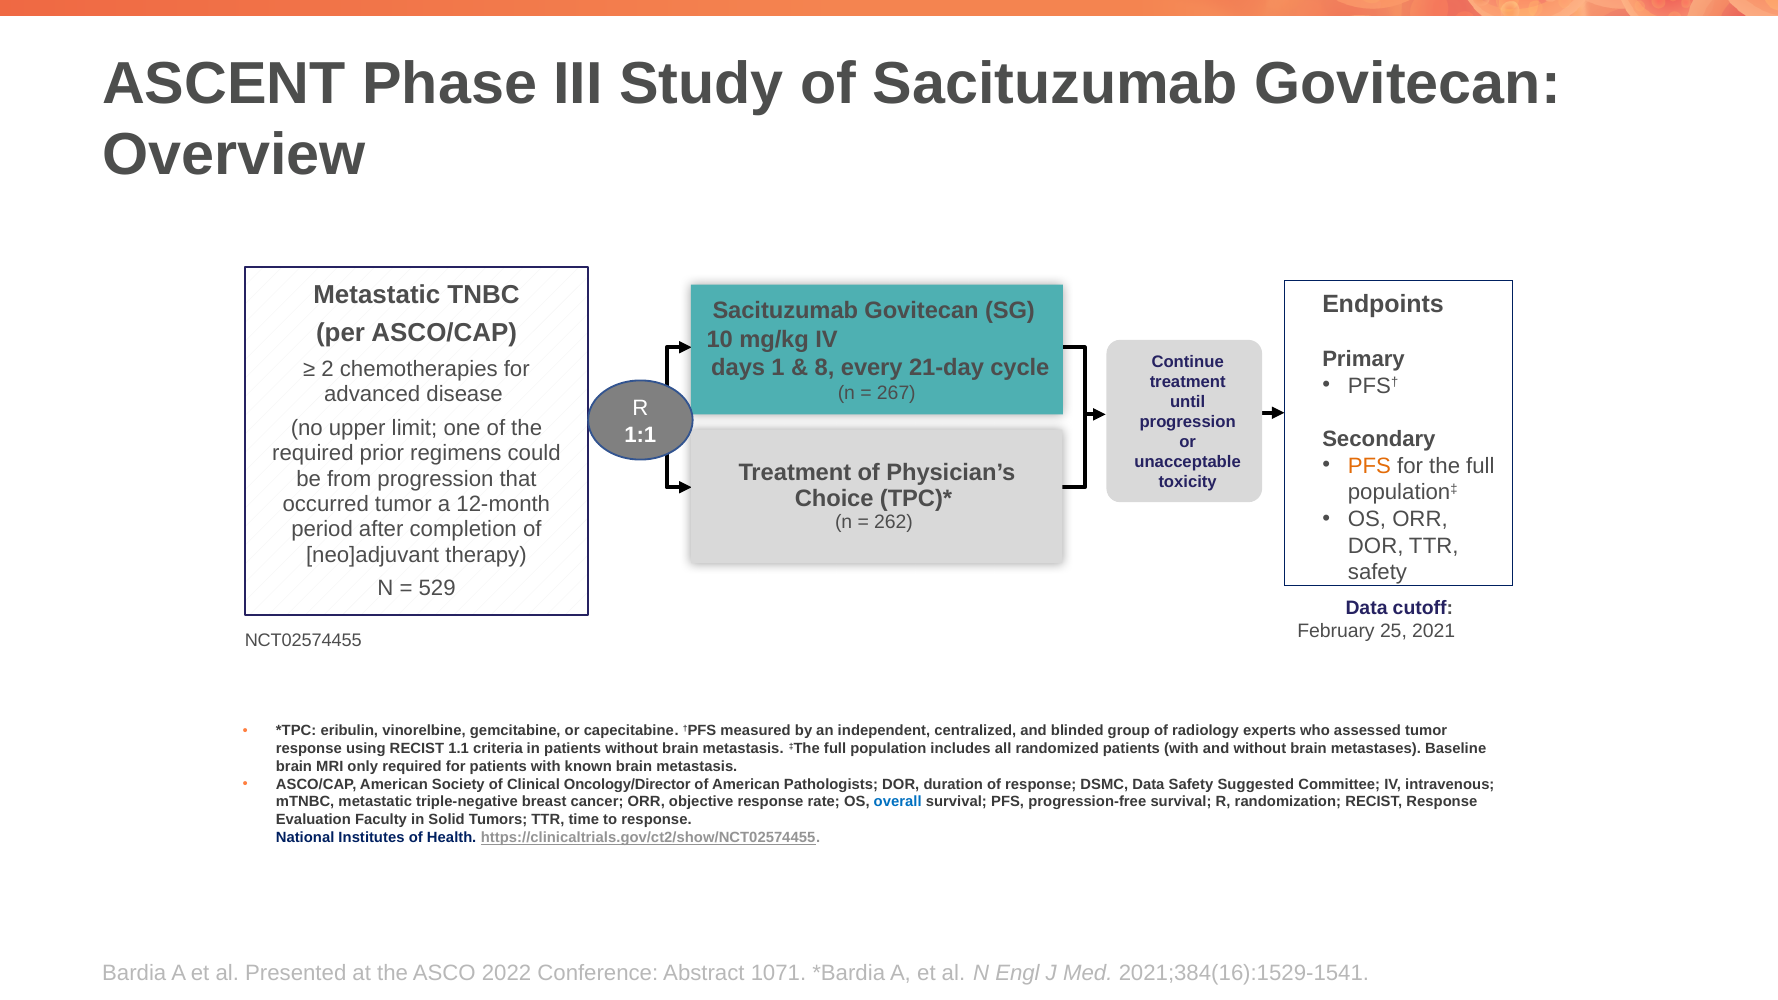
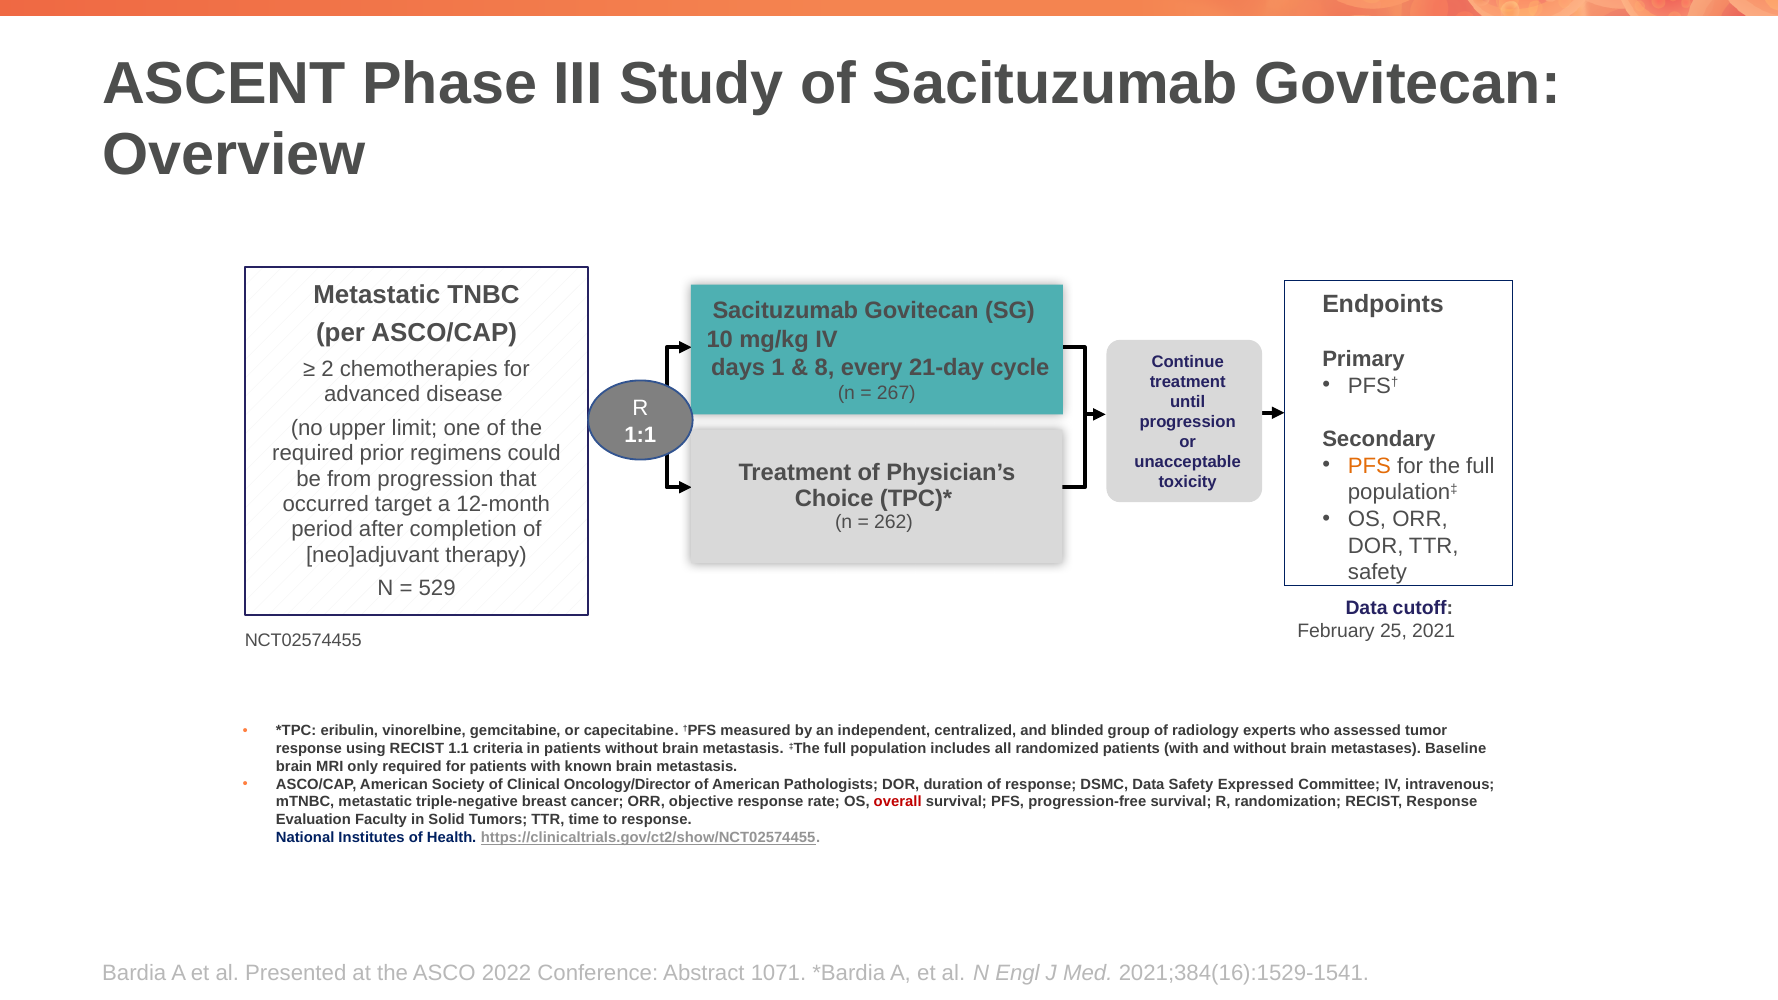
occurred tumor: tumor -> target
Suggested: Suggested -> Expressed
overall colour: blue -> red
